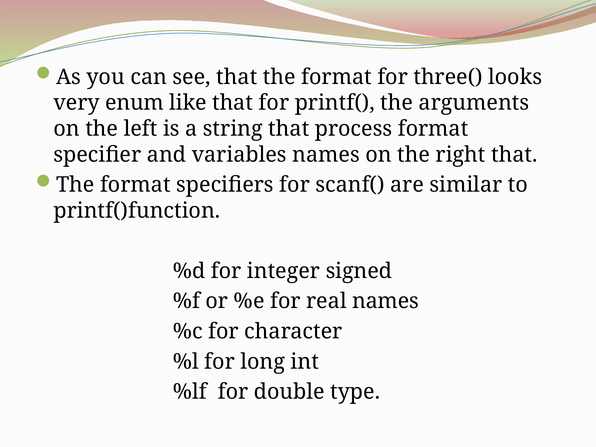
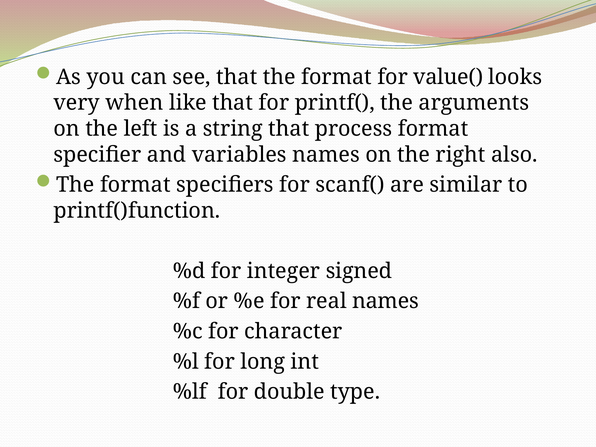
three(: three( -> value(
enum: enum -> when
right that: that -> also
